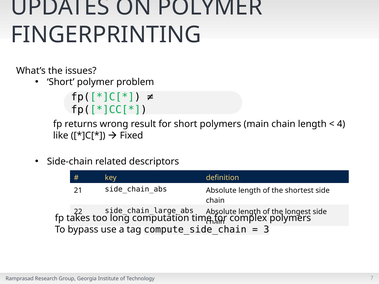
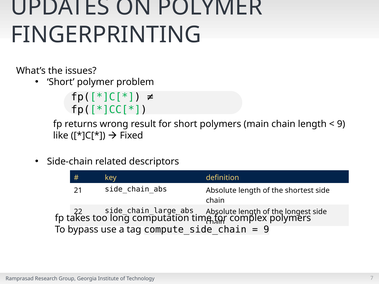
4 at (341, 124): 4 -> 9
3 at (266, 230): 3 -> 9
